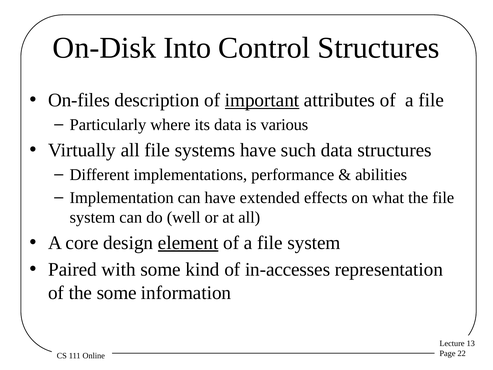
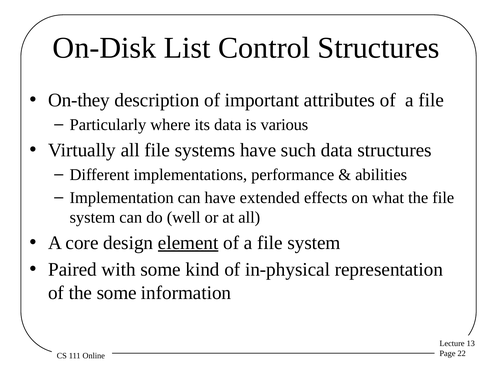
Into: Into -> List
On-files: On-files -> On-they
important underline: present -> none
in-accesses: in-accesses -> in-physical
